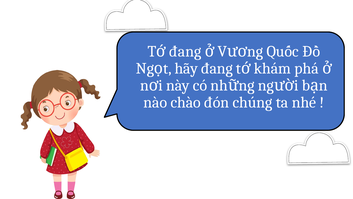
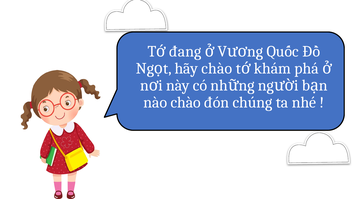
hãy đang: đang -> chào
